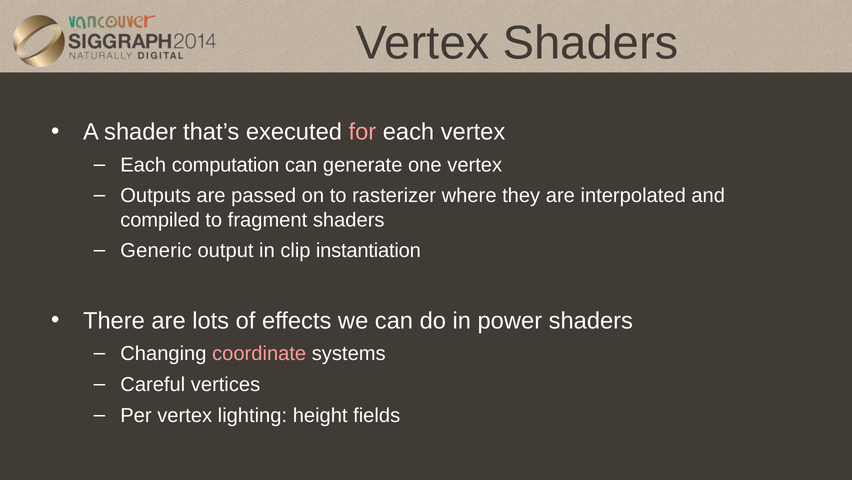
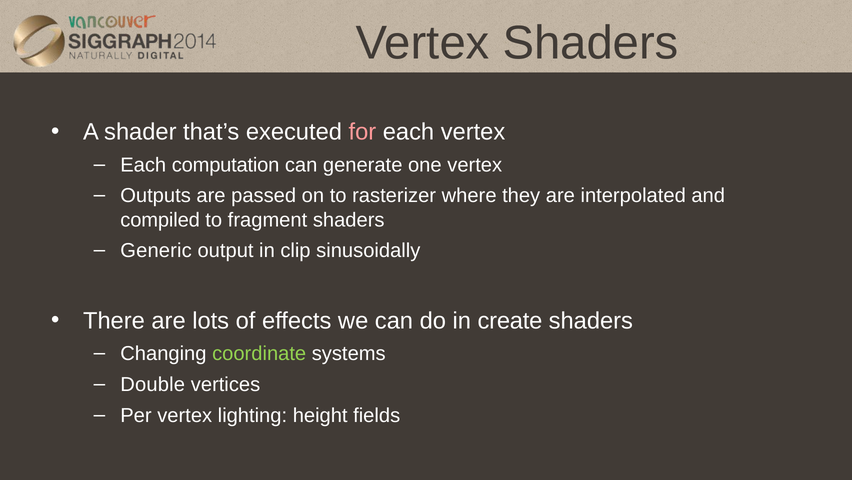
instantiation: instantiation -> sinusoidally
power: power -> create
coordinate colour: pink -> light green
Careful: Careful -> Double
